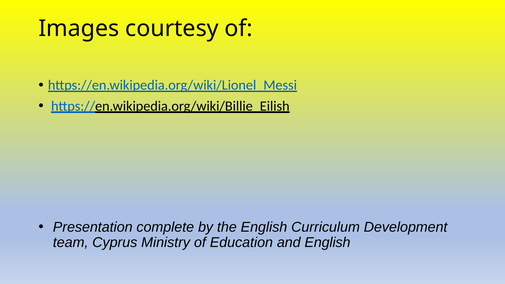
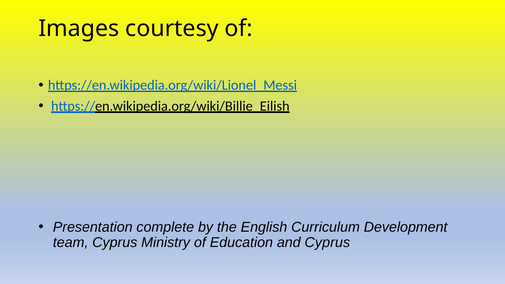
and English: English -> Cyprus
